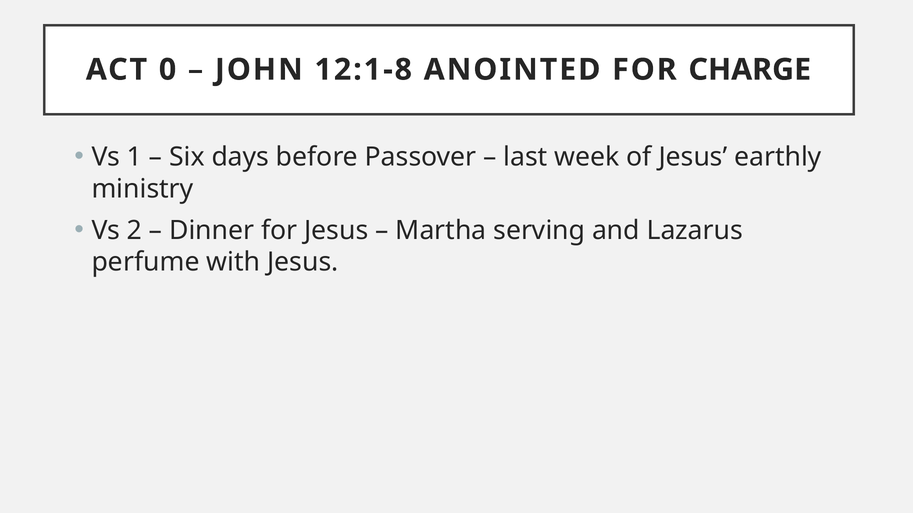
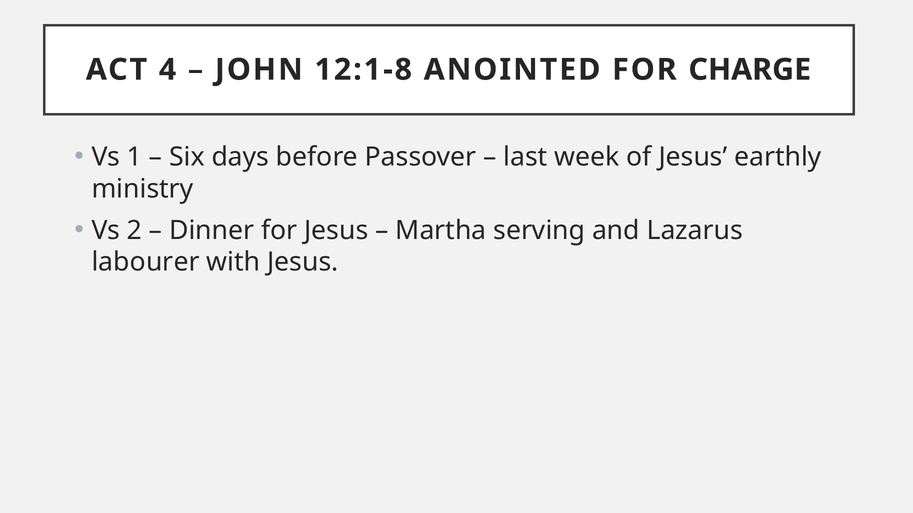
0: 0 -> 4
perfume: perfume -> labourer
